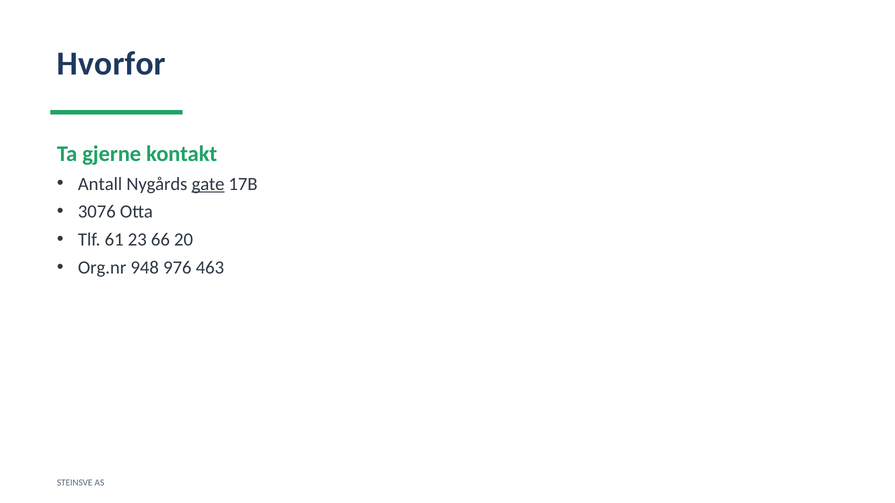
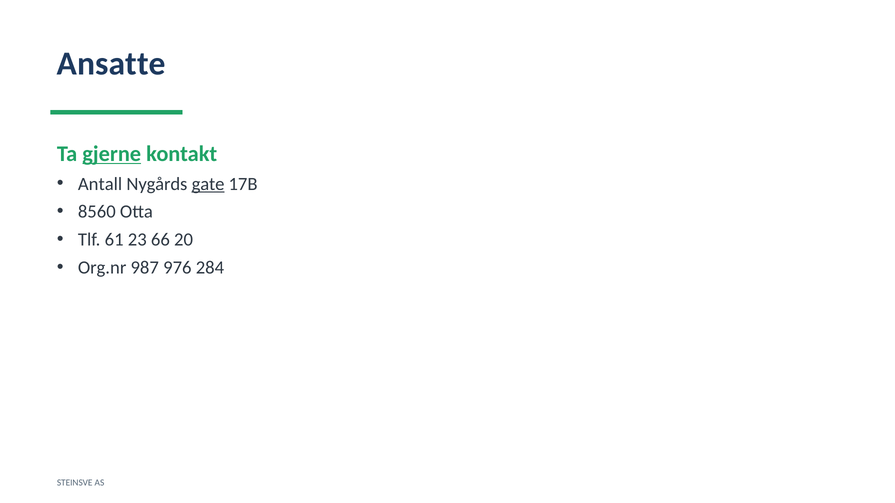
Hvorfor: Hvorfor -> Ansatte
gjerne underline: none -> present
3076: 3076 -> 8560
948: 948 -> 987
463: 463 -> 284
